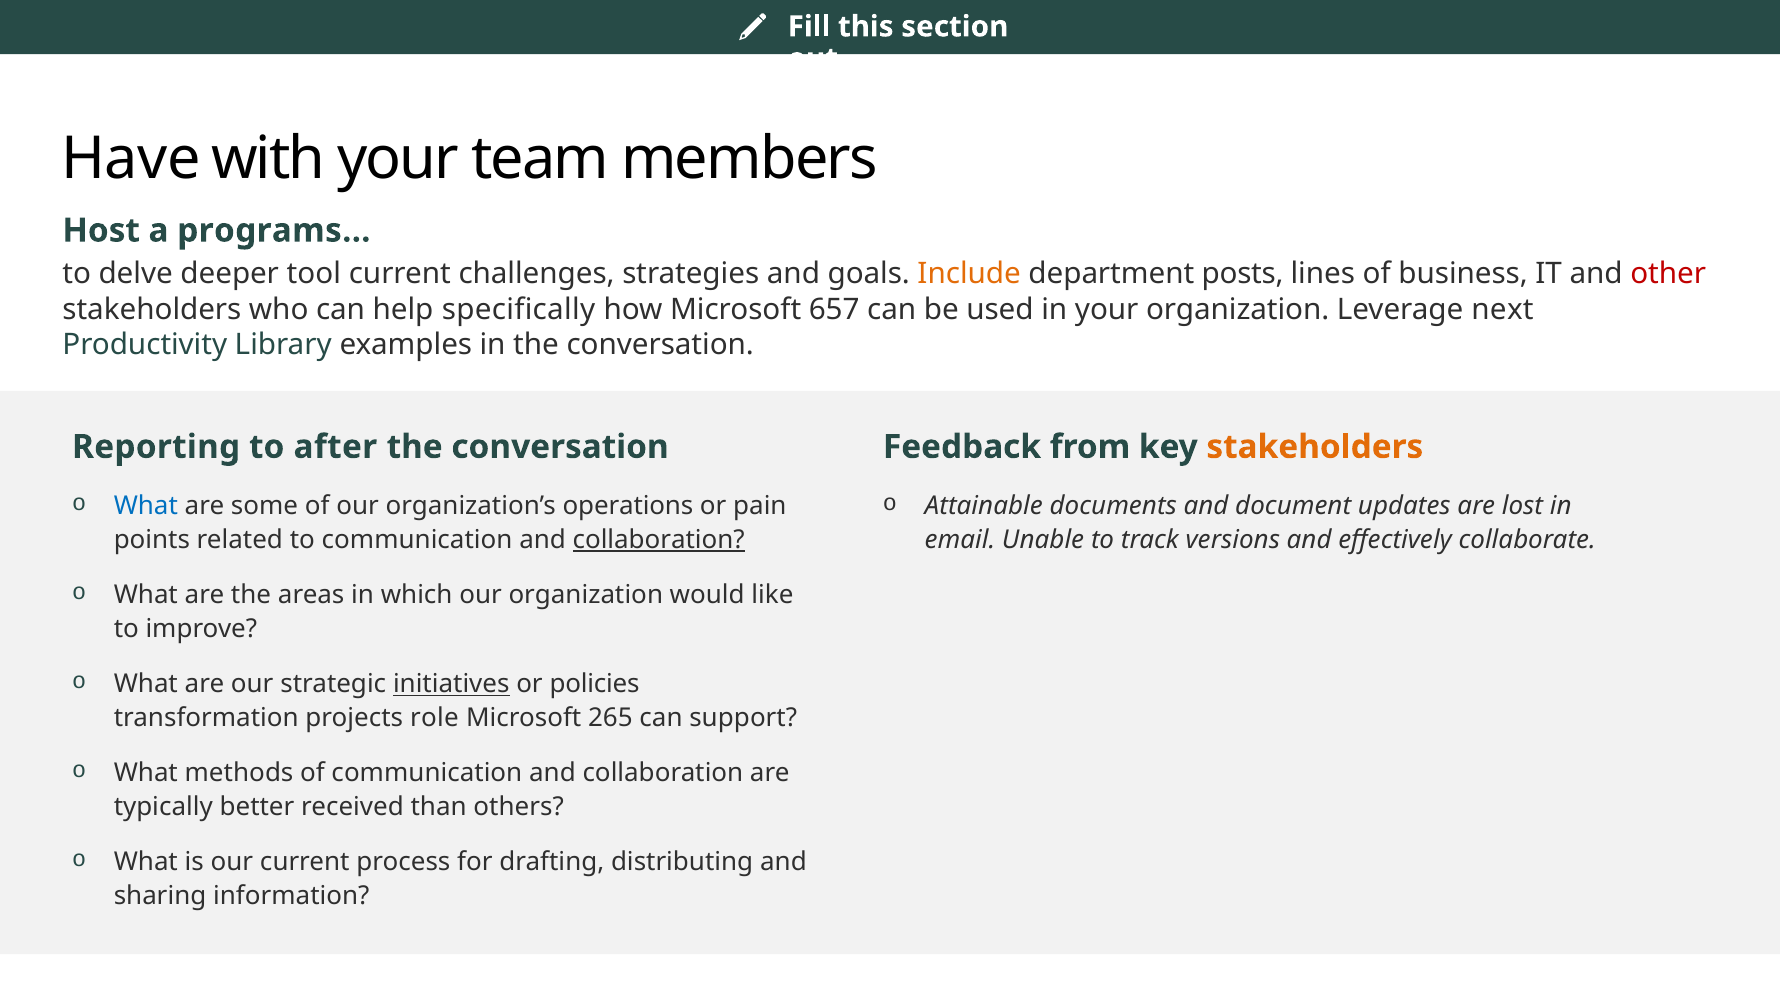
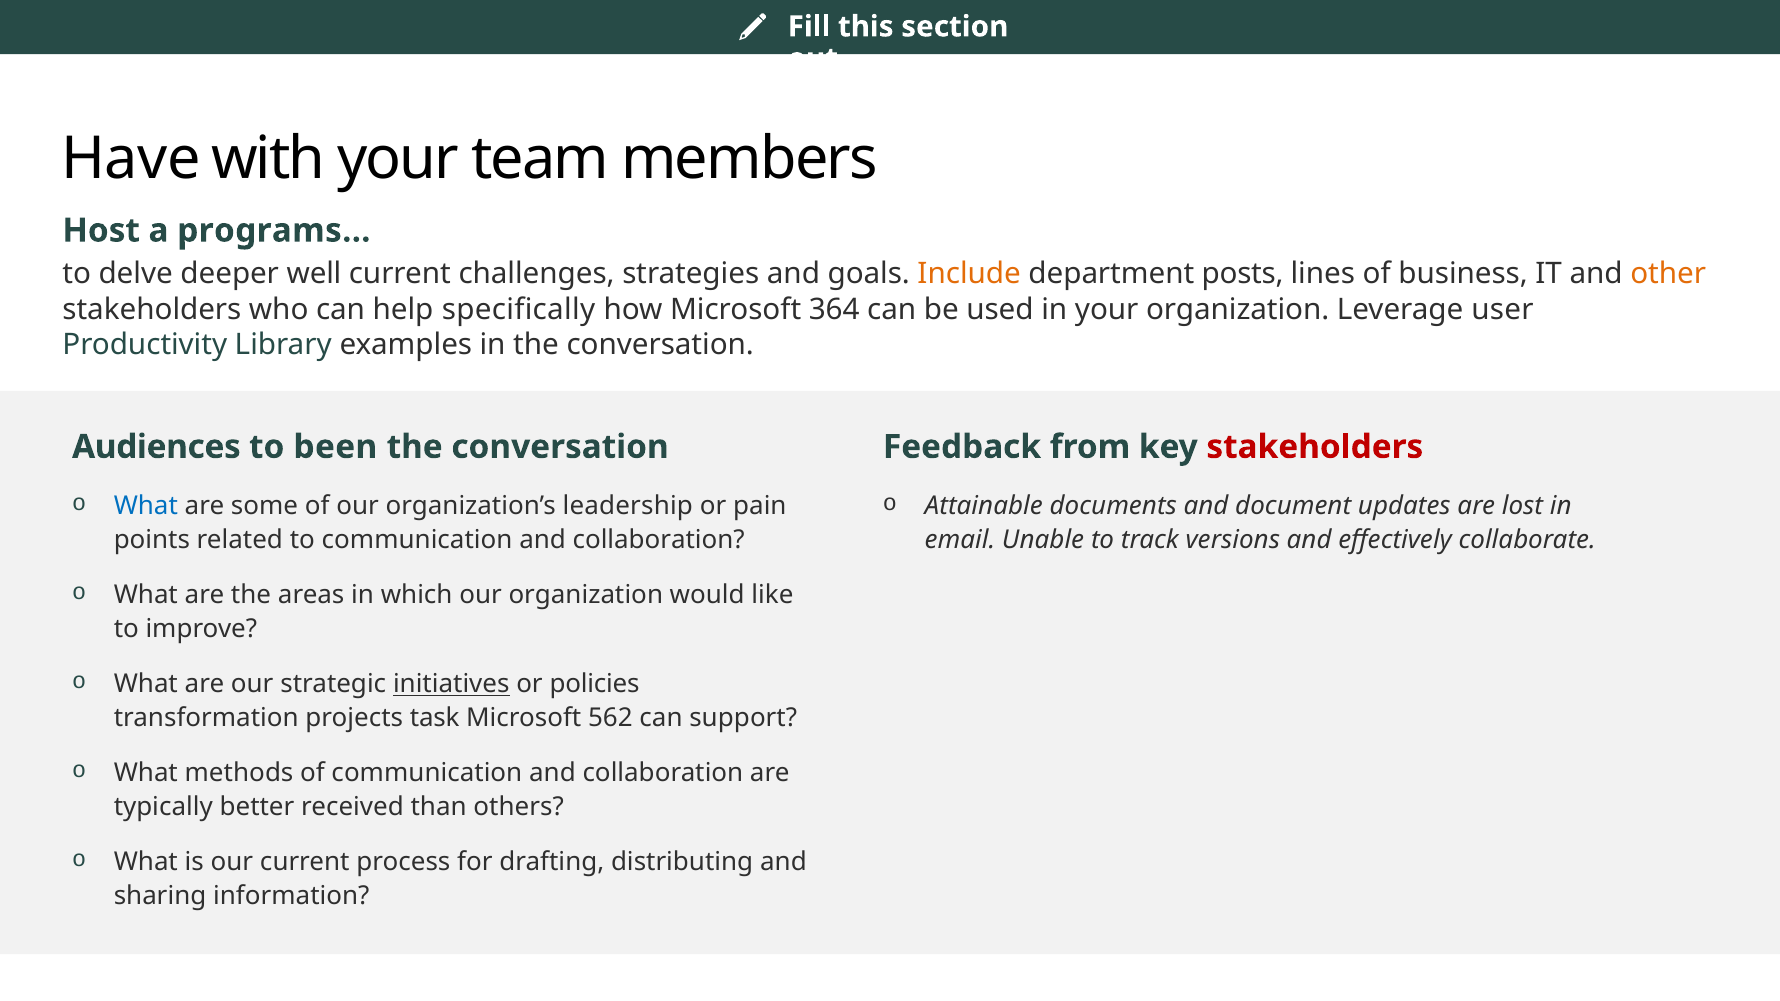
tool: tool -> well
other colour: red -> orange
657: 657 -> 364
next: next -> user
Reporting: Reporting -> Audiences
after: after -> been
stakeholders at (1315, 447) colour: orange -> red
operations: operations -> leadership
collaboration at (659, 540) underline: present -> none
role: role -> task
265: 265 -> 562
